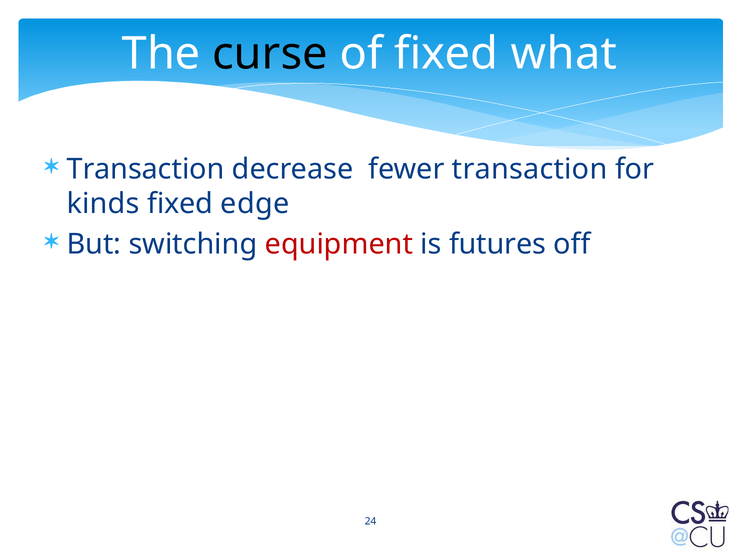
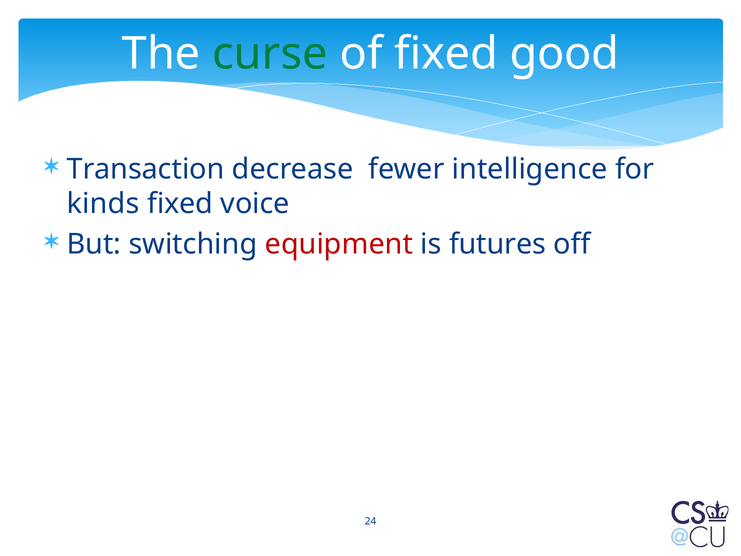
curse colour: black -> green
what: what -> good
fewer transaction: transaction -> intelligence
edge: edge -> voice
